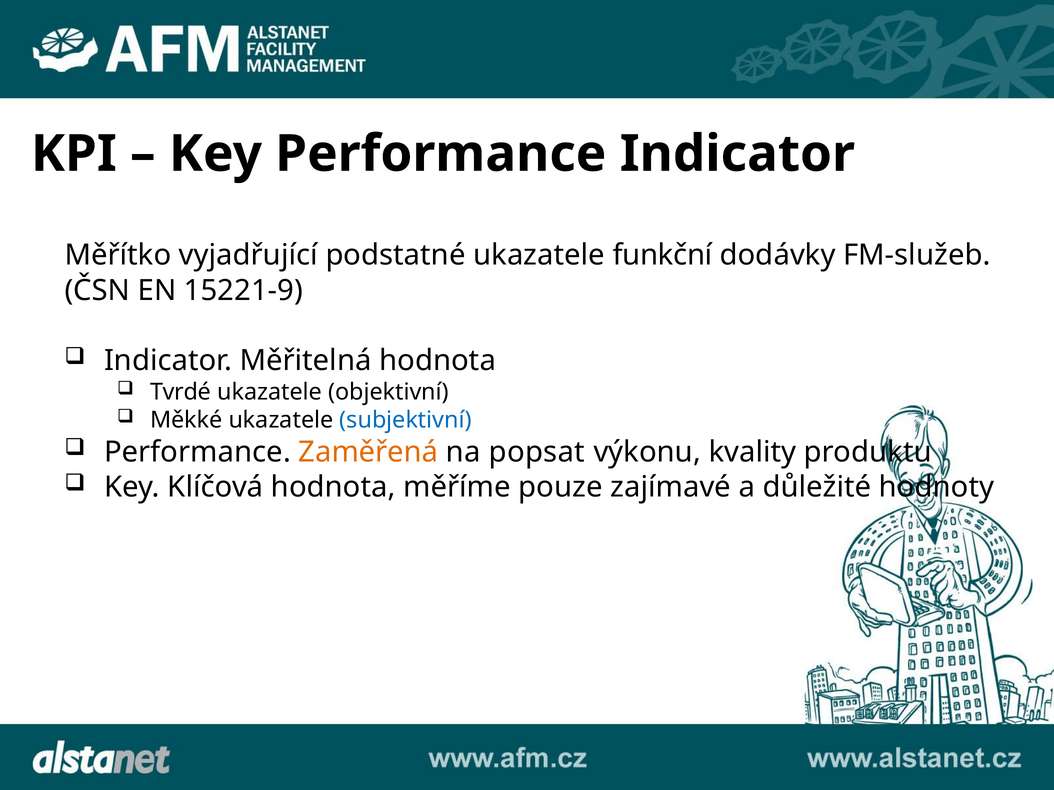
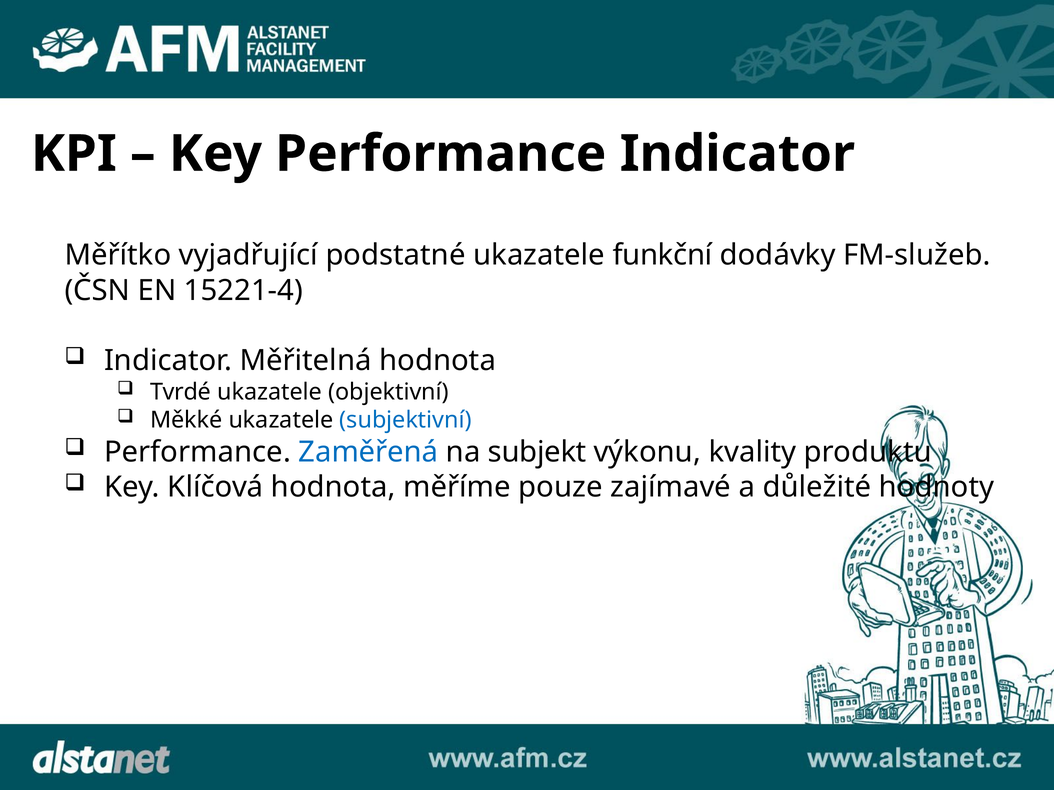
15221-9: 15221-9 -> 15221-4
Zaměřená colour: orange -> blue
popsat: popsat -> subjekt
